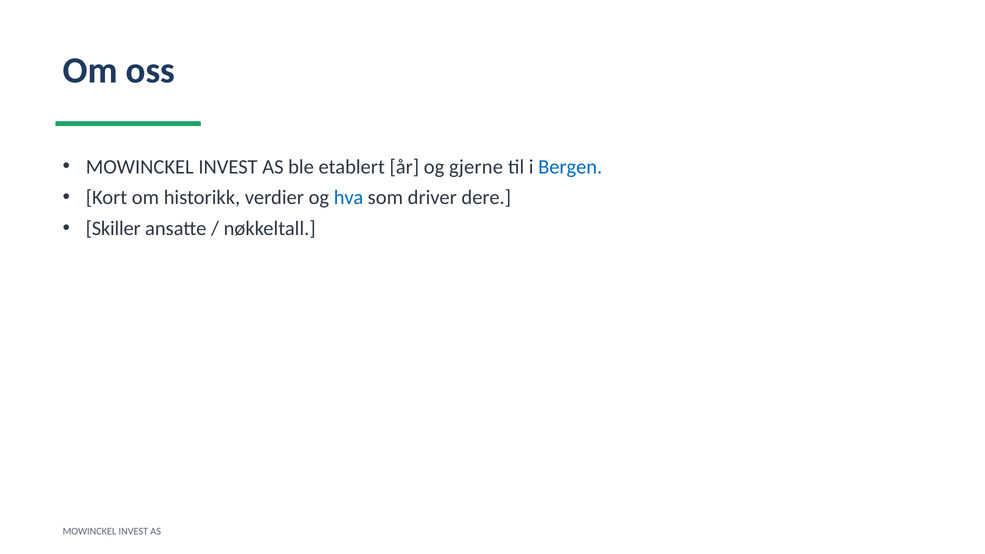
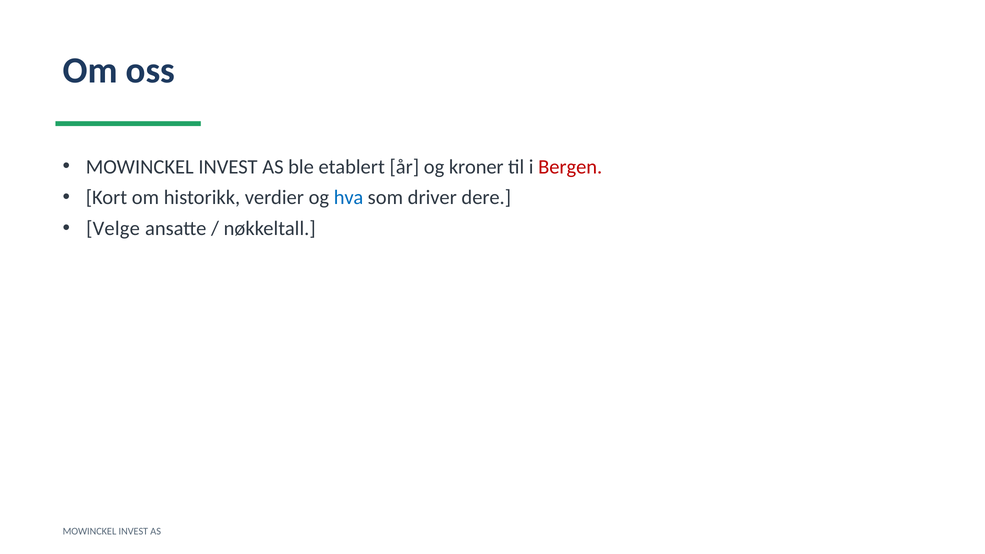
gjerne: gjerne -> kroner
Bergen colour: blue -> red
Skiller: Skiller -> Velge
